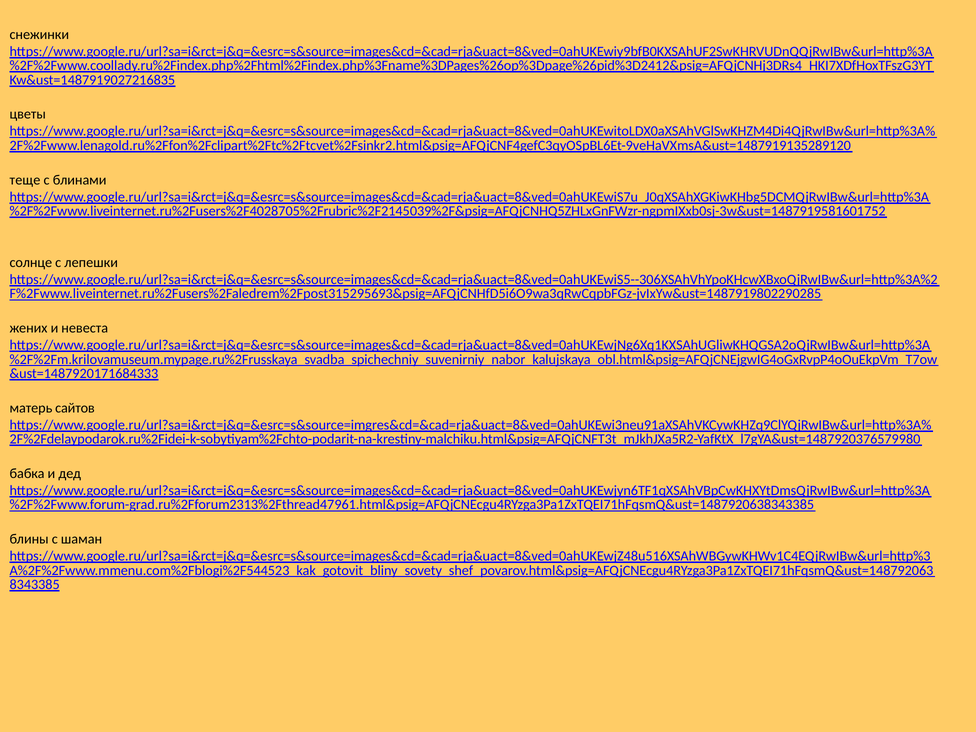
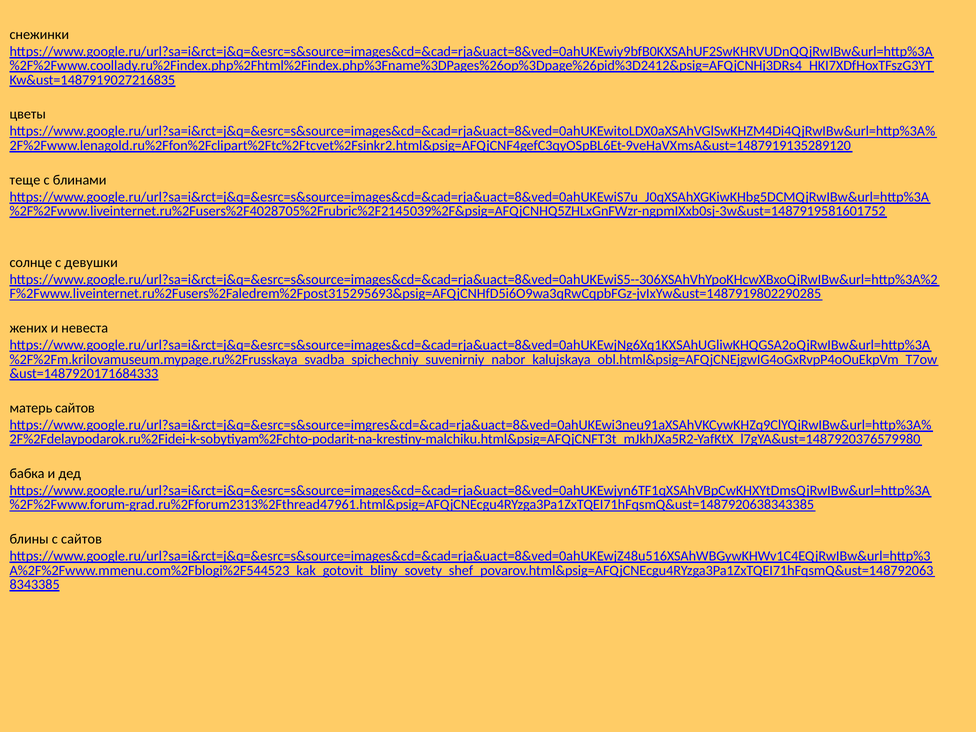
лепешки: лепешки -> девушки
с шаман: шаман -> сайтов
